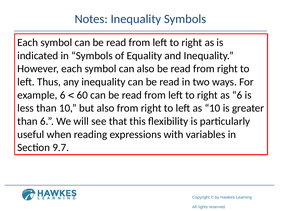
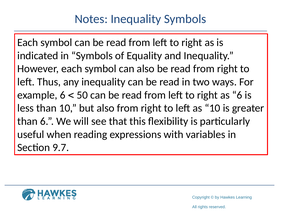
60: 60 -> 50
